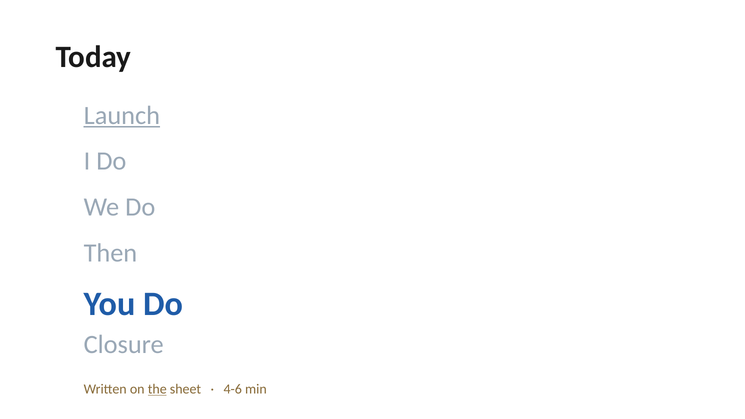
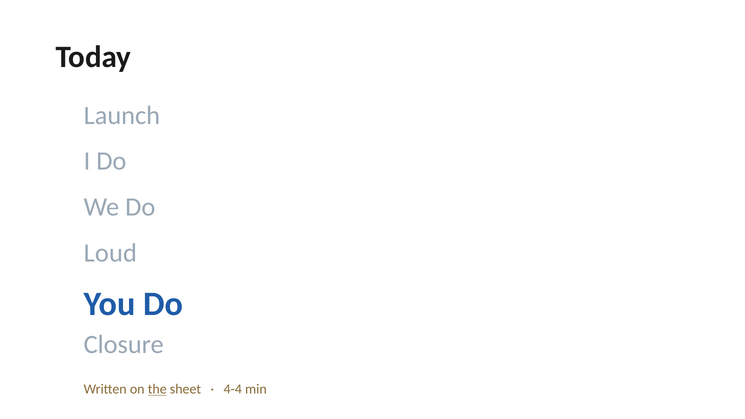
Launch underline: present -> none
Then: Then -> Loud
4-6: 4-6 -> 4-4
